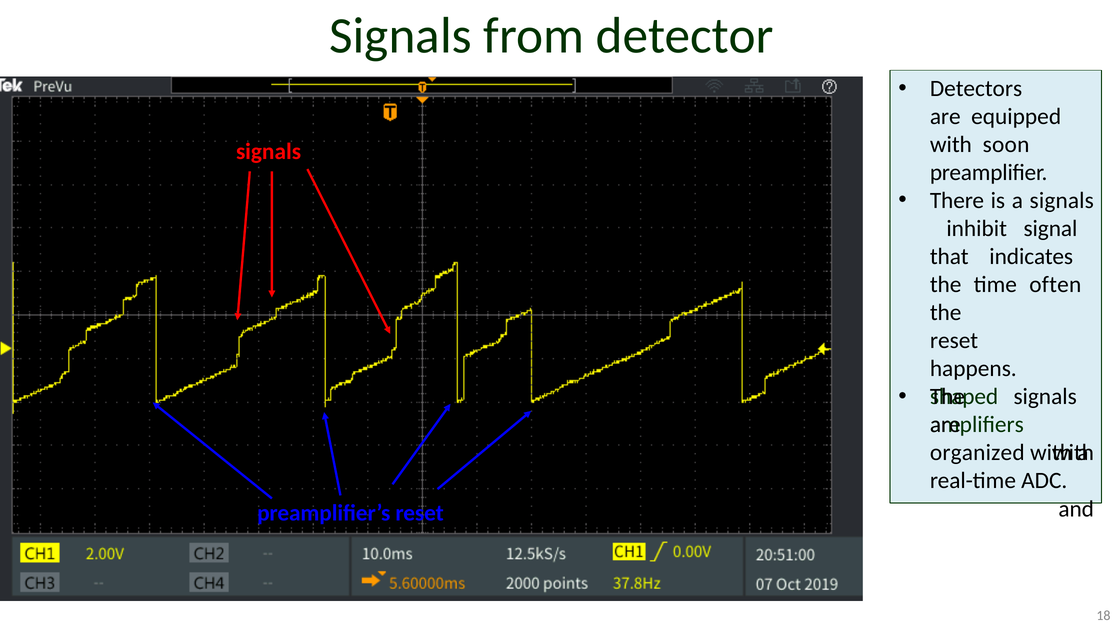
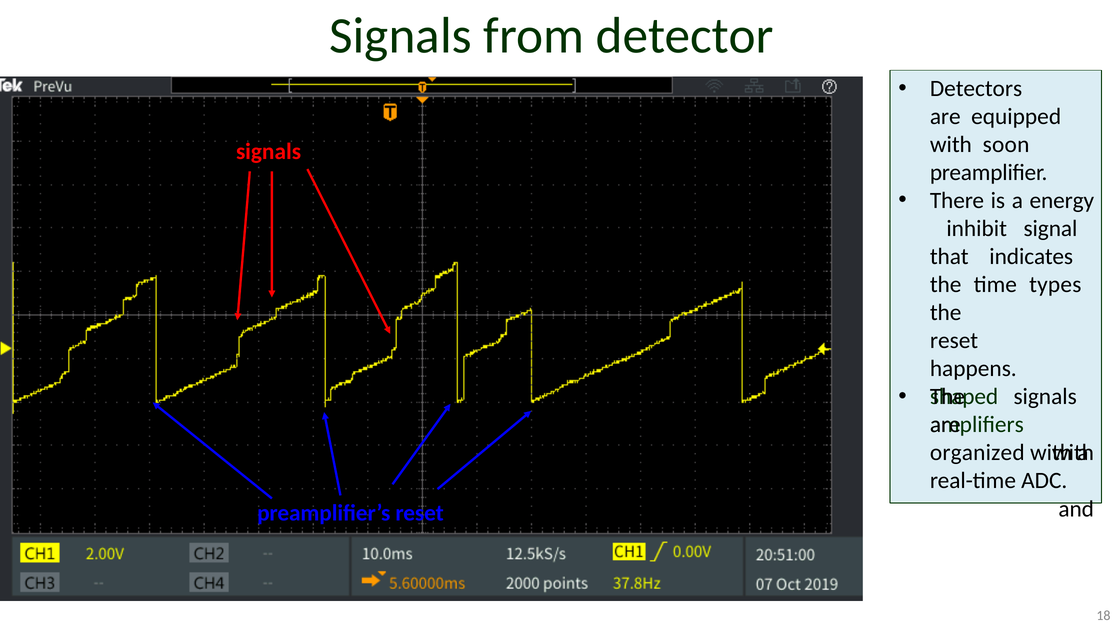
a signals: signals -> energy
often: often -> types
